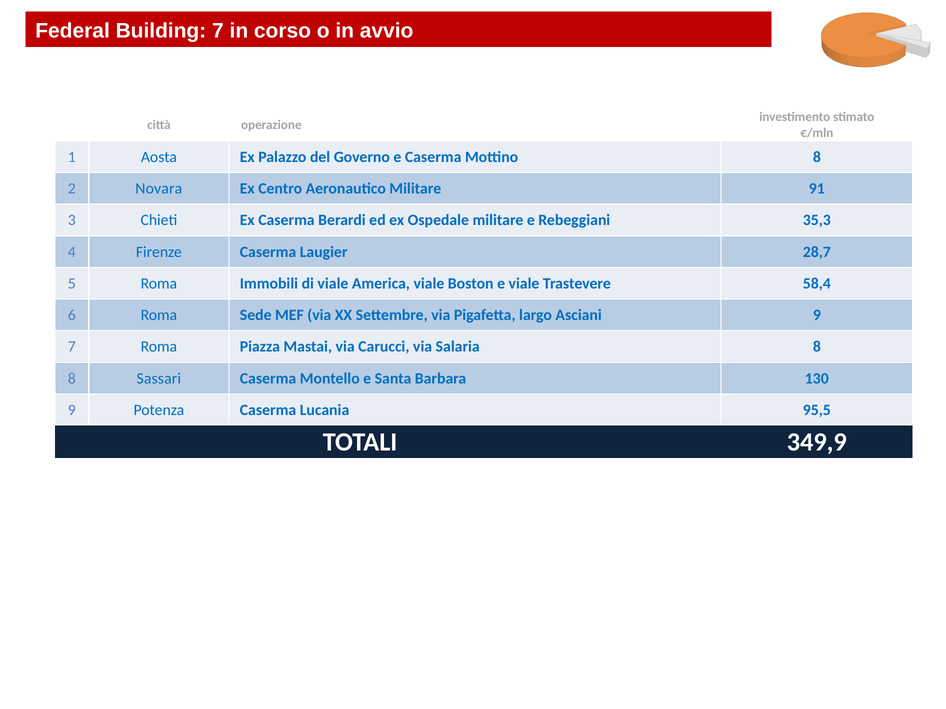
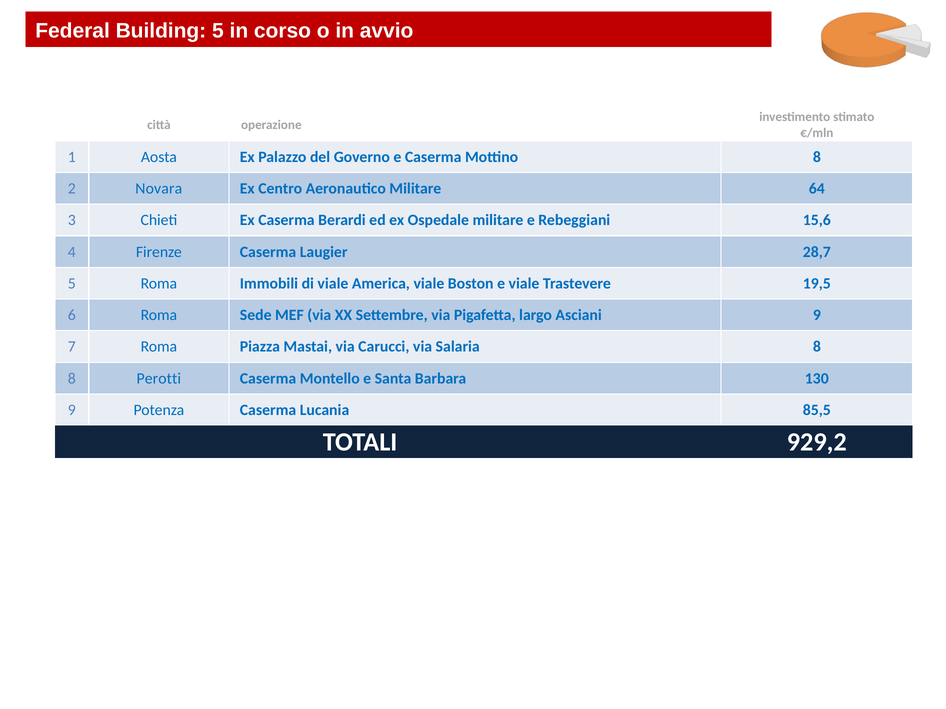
Building 7: 7 -> 5
91: 91 -> 64
35,3: 35,3 -> 15,6
58,4: 58,4 -> 19,5
Sassari: Sassari -> Perotti
95,5: 95,5 -> 85,5
349,9: 349,9 -> 929,2
